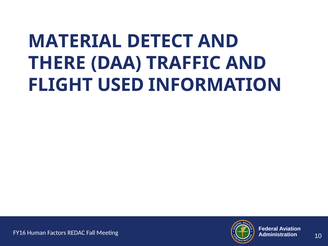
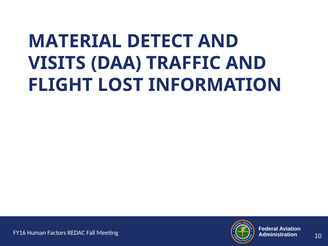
THERE: THERE -> VISITS
USED: USED -> LOST
